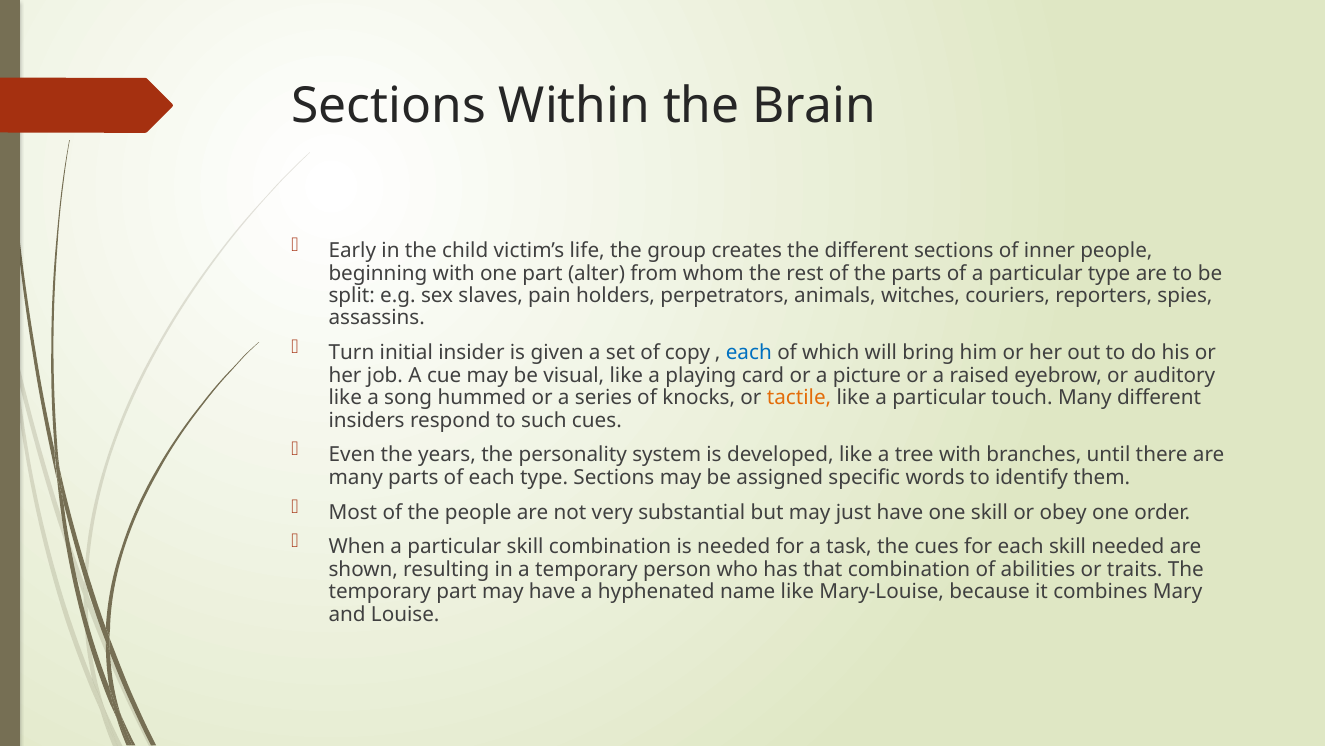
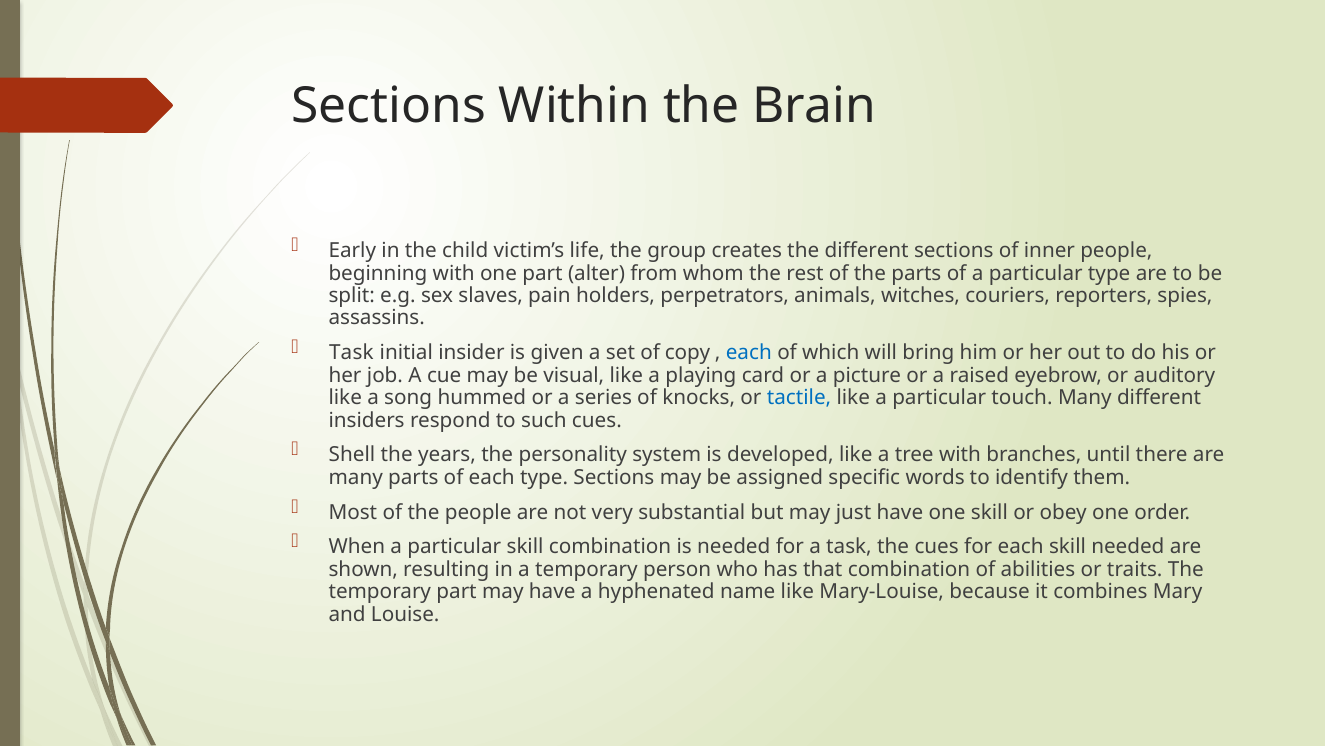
Turn at (351, 353): Turn -> Task
tactile colour: orange -> blue
Even: Even -> Shell
